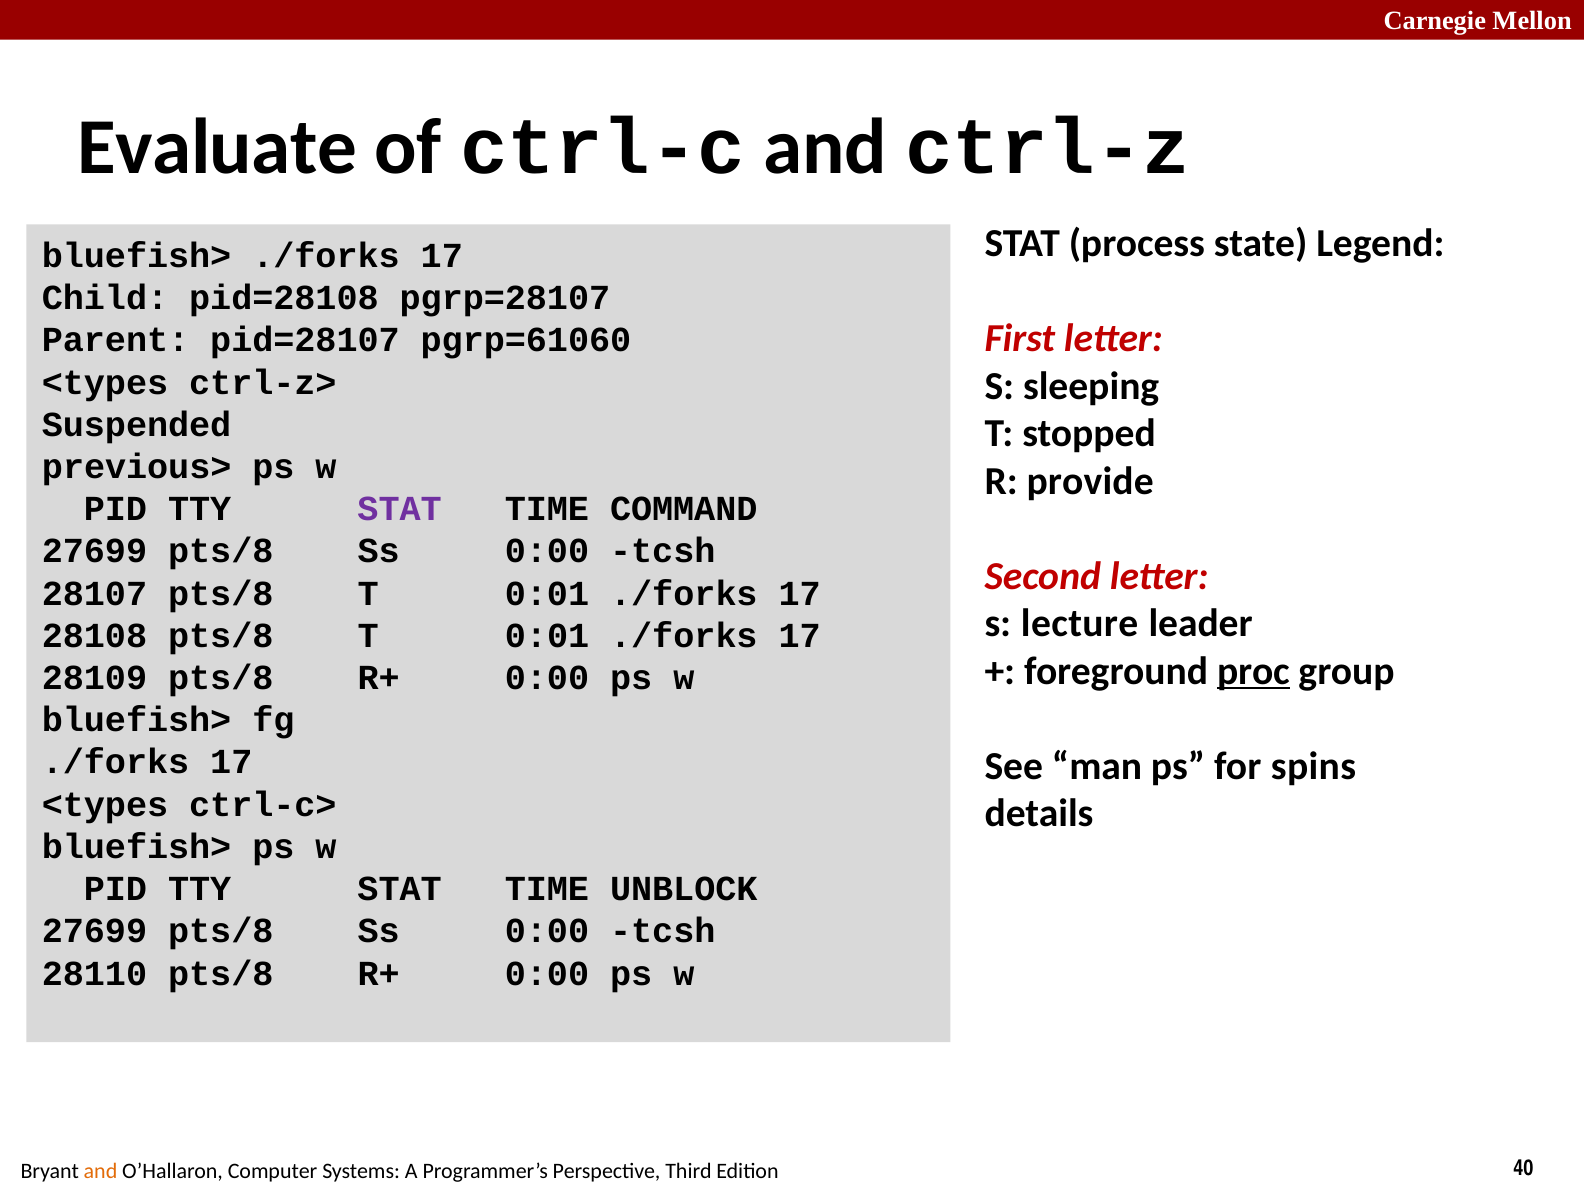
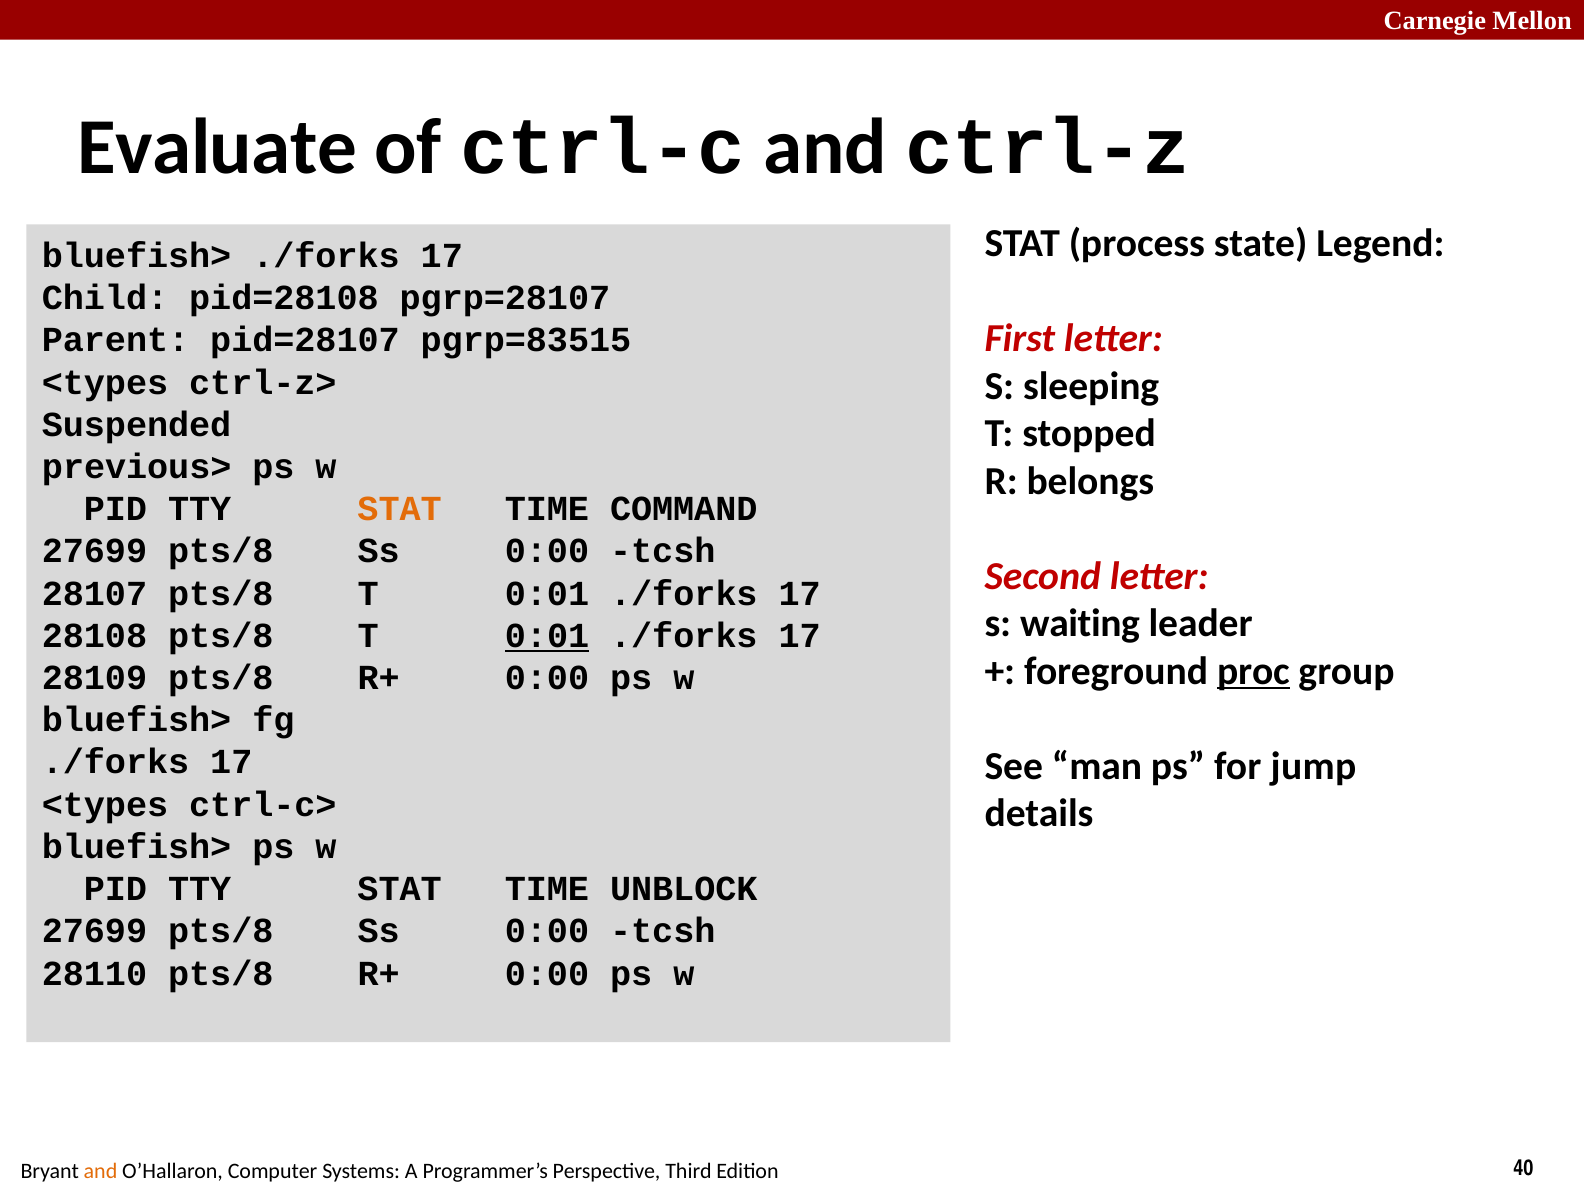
pgrp=61060: pgrp=61060 -> pgrp=83515
provide: provide -> belongs
STAT at (400, 509) colour: purple -> orange
lecture: lecture -> waiting
0:01 at (547, 636) underline: none -> present
spins: spins -> jump
